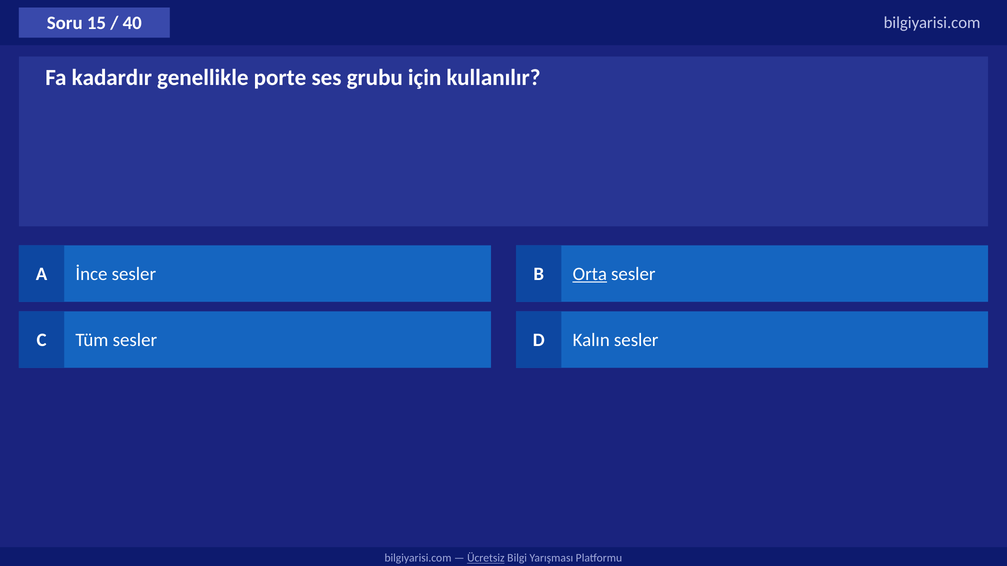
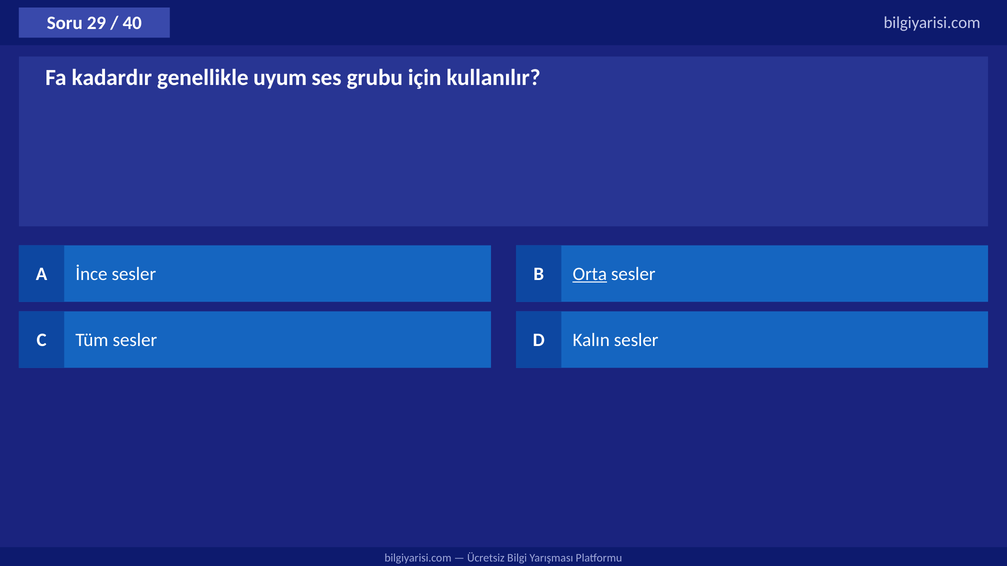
15: 15 -> 29
porte: porte -> uyum
Ücretsiz underline: present -> none
